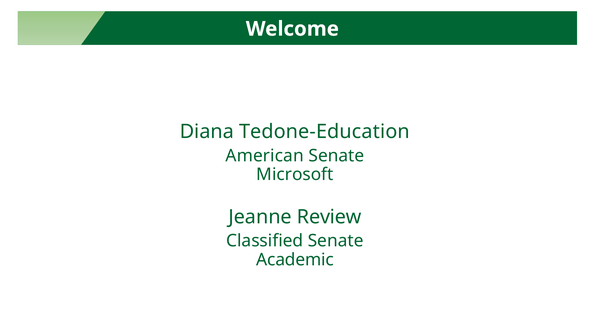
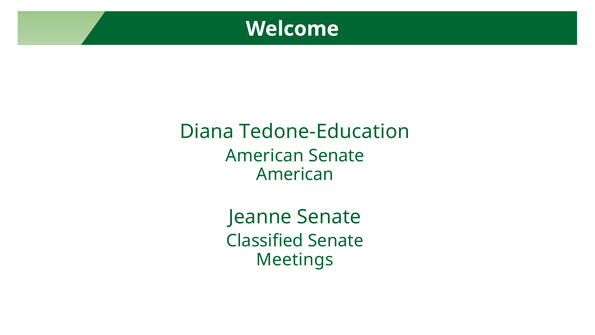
Microsoft at (295, 174): Microsoft -> American
Jeanne Review: Review -> Senate
Academic: Academic -> Meetings
